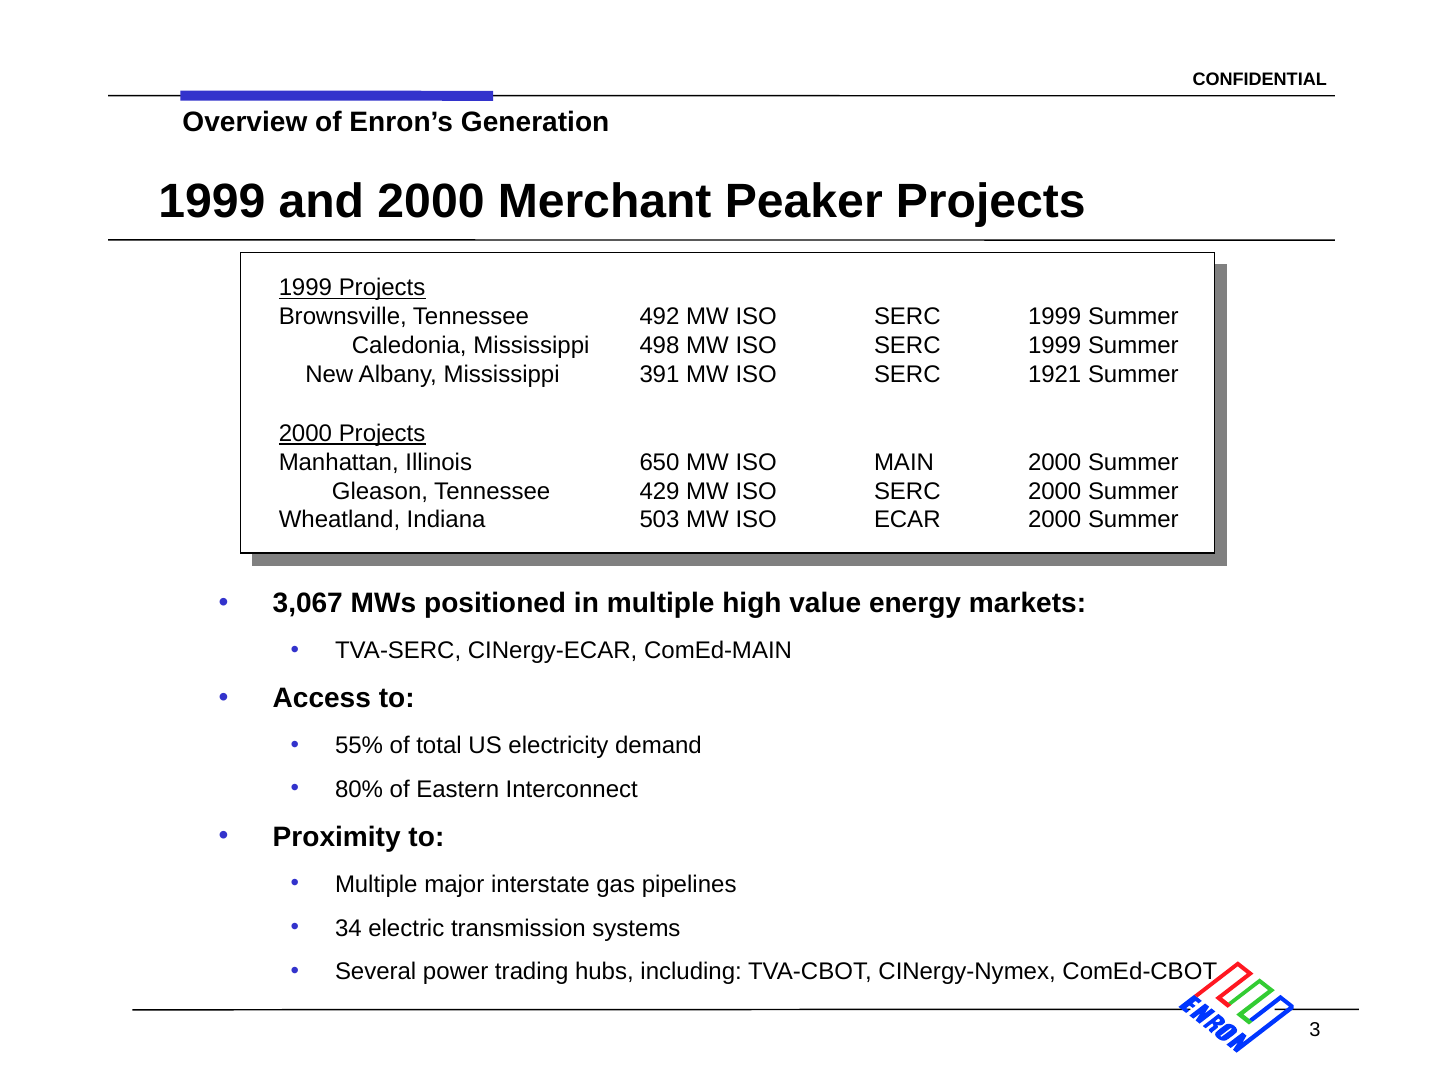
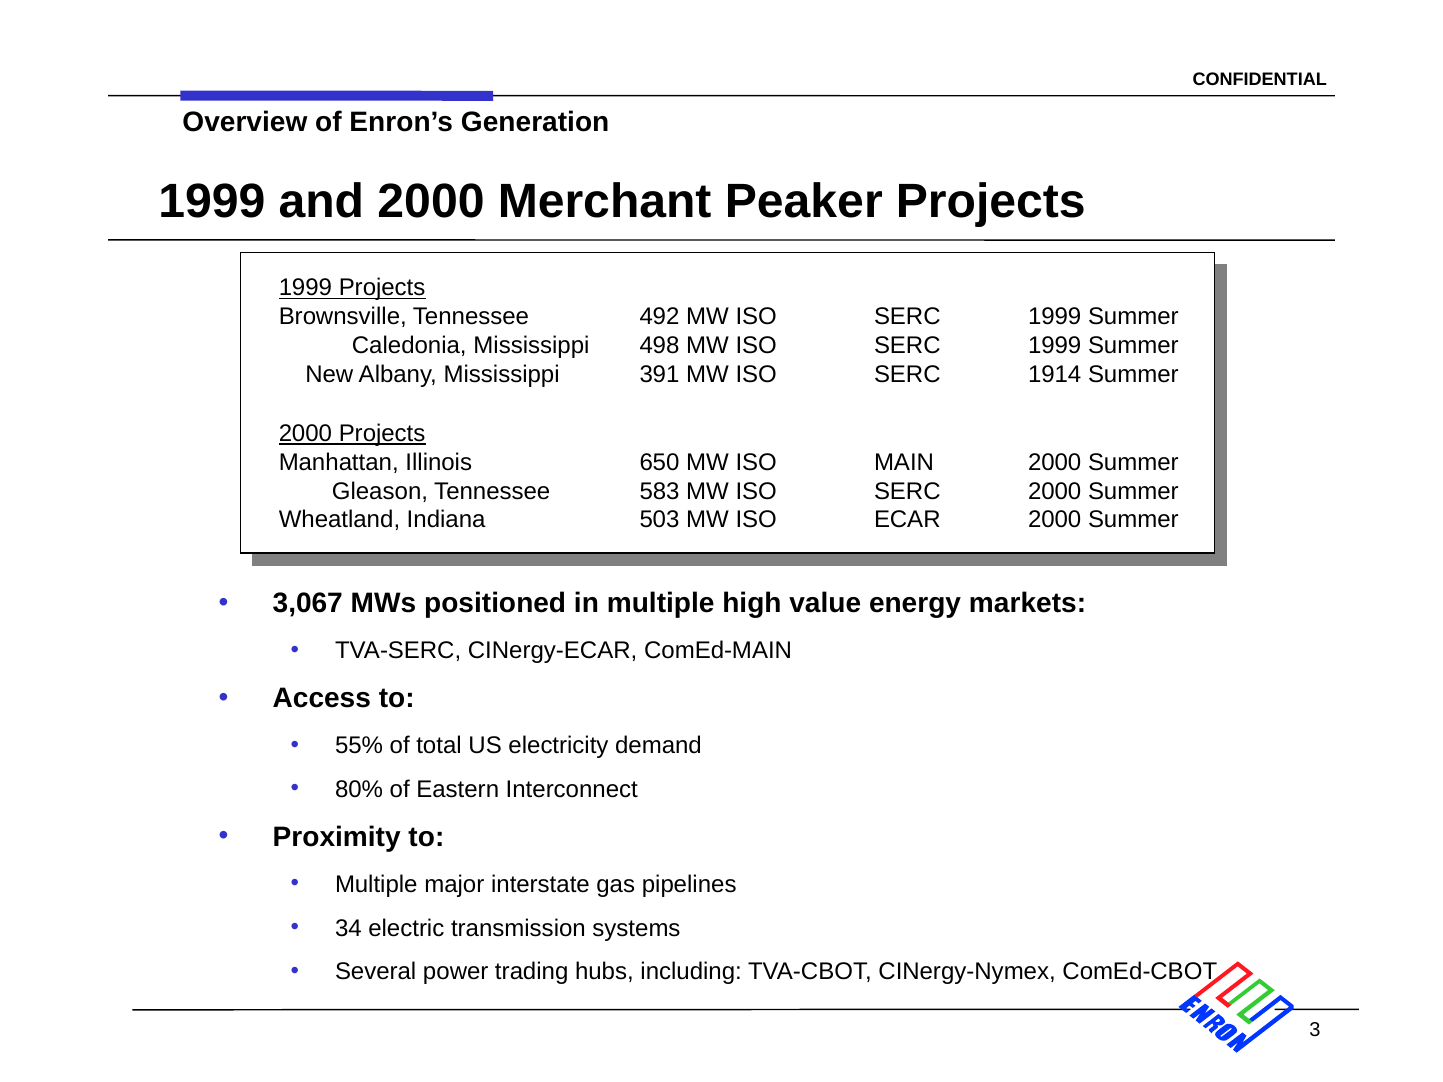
1921: 1921 -> 1914
429: 429 -> 583
